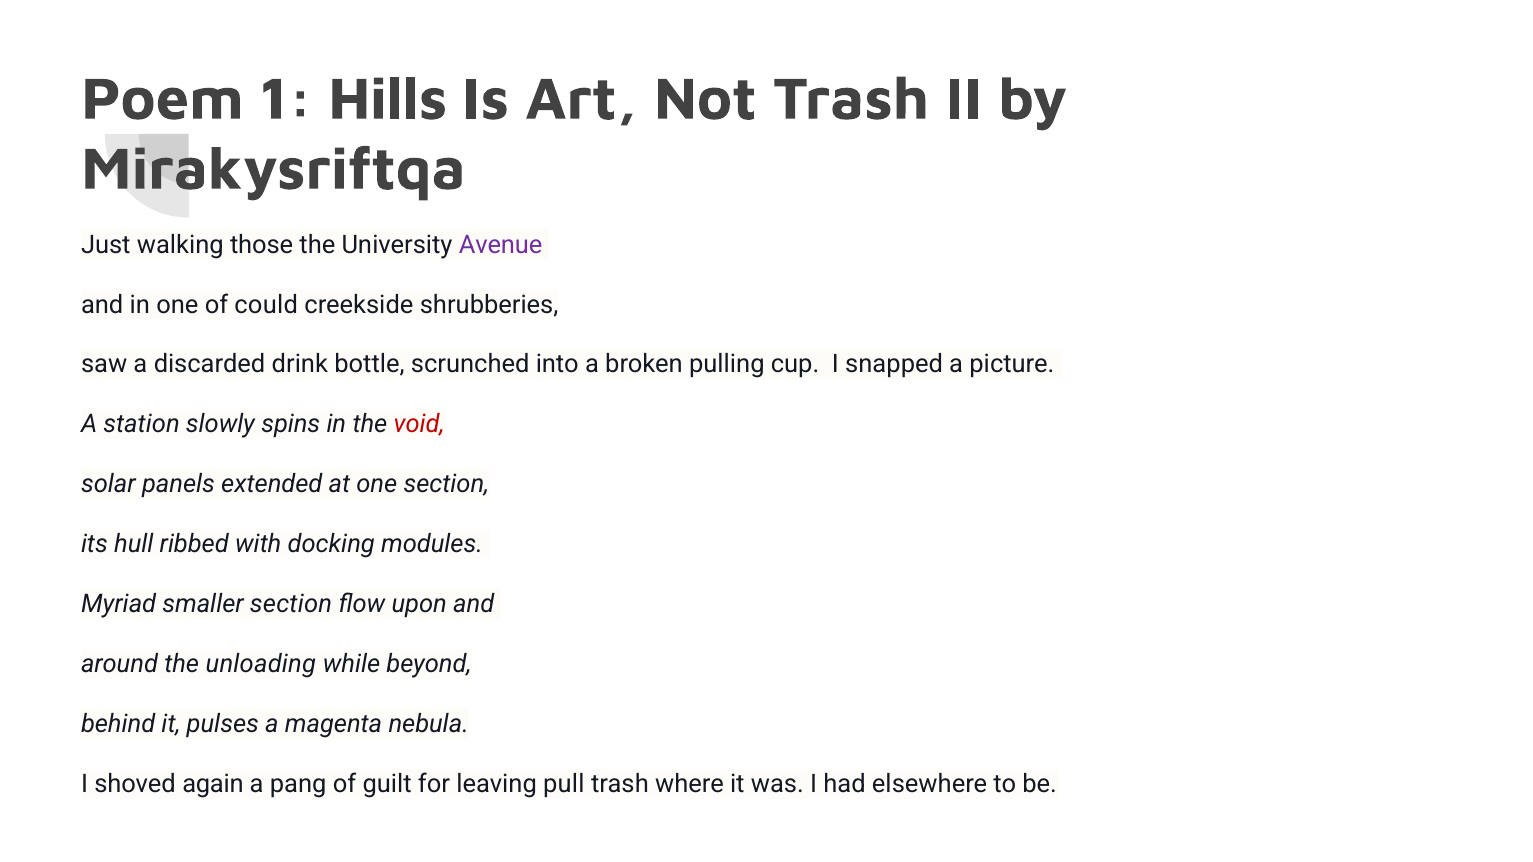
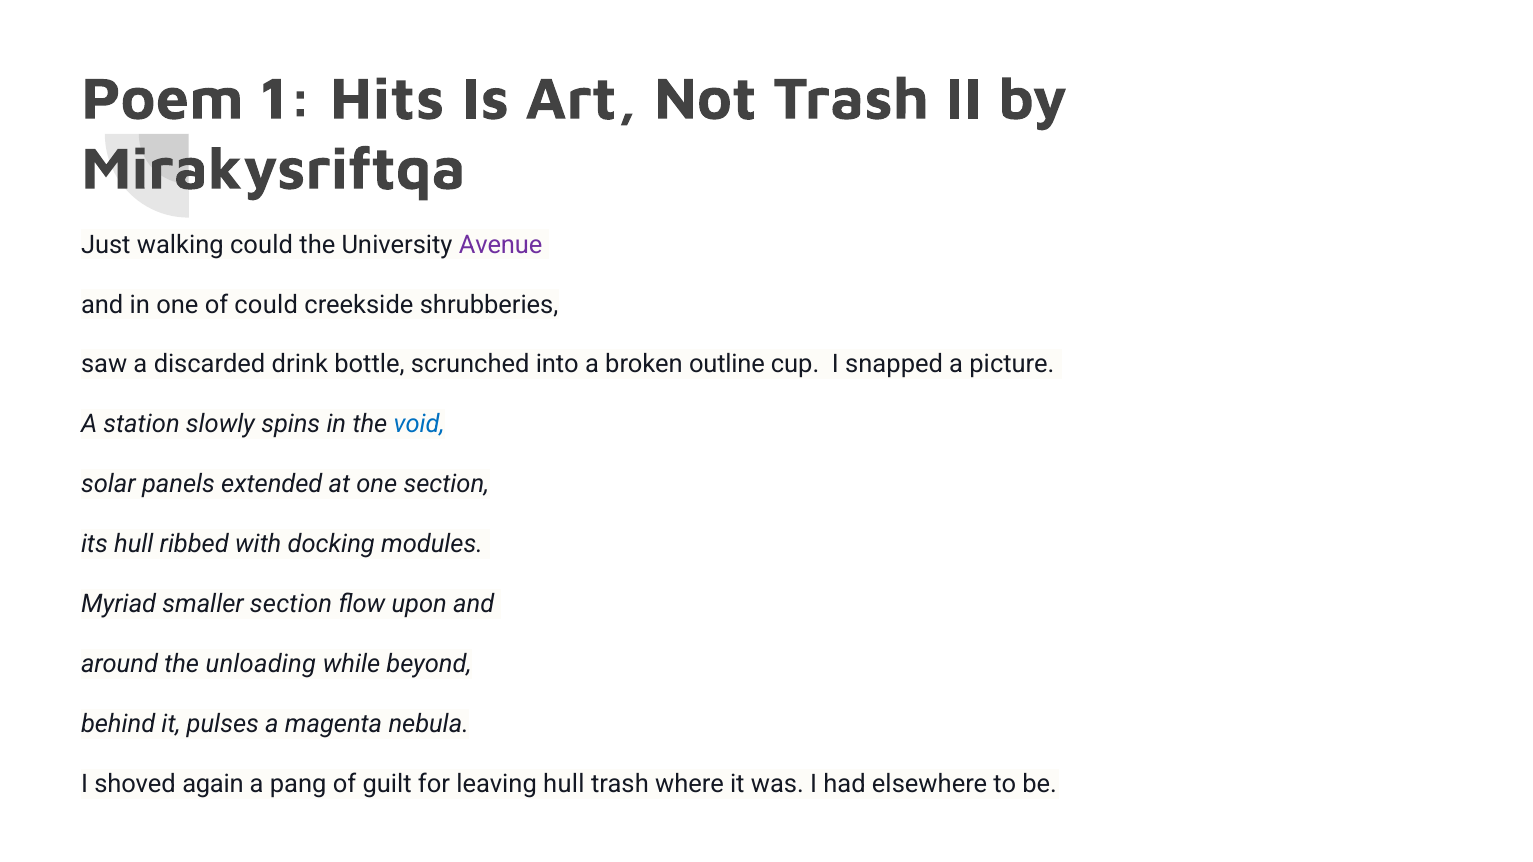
Hills: Hills -> Hits
walking those: those -> could
pulling: pulling -> outline
void colour: red -> blue
leaving pull: pull -> hull
